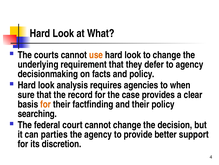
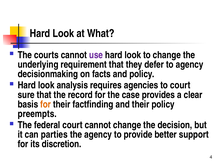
use colour: orange -> purple
to when: when -> court
searching: searching -> preempts
